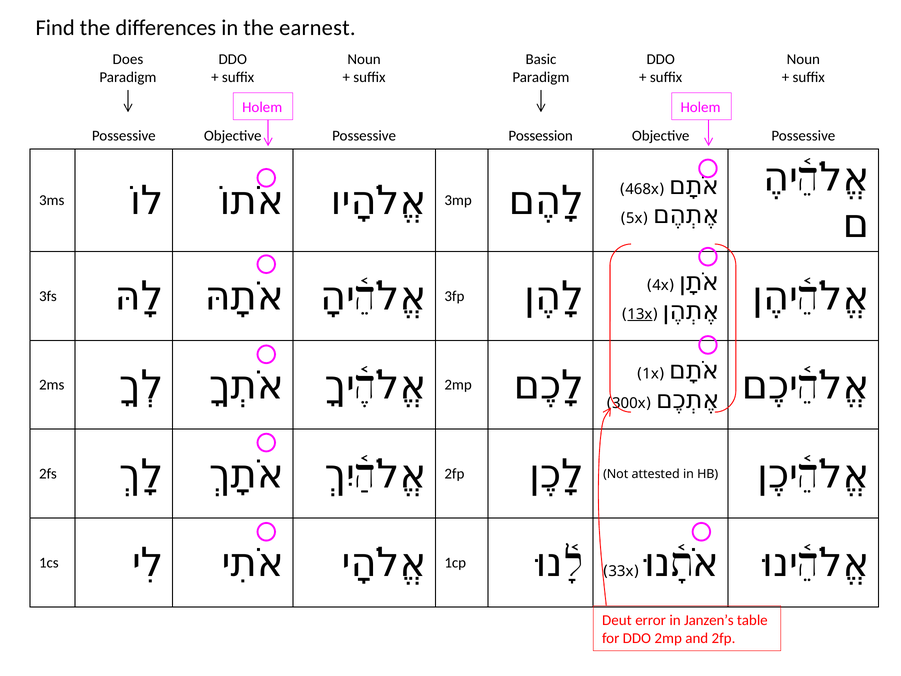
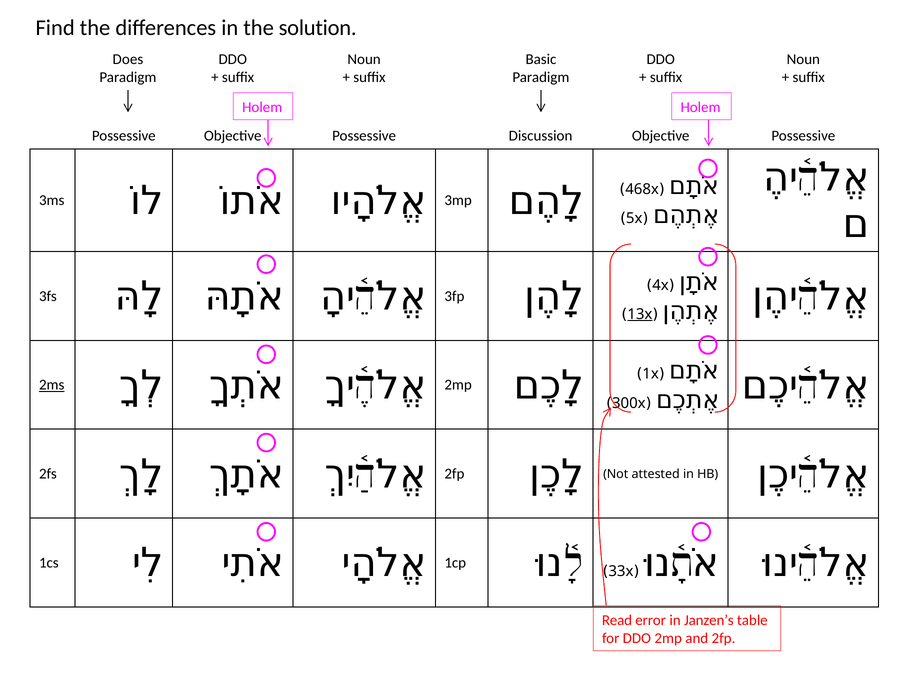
earnest: earnest -> solution
Possession: Possession -> Discussion
2ms underline: none -> present
Deut: Deut -> Read
